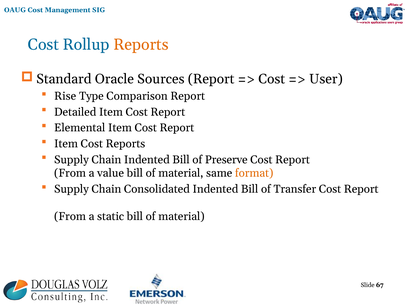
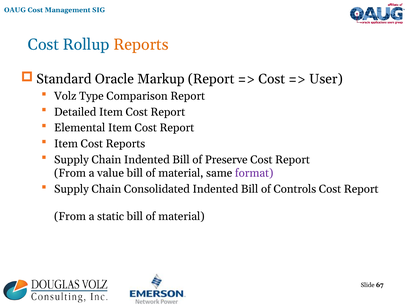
Sources: Sources -> Markup
Rise: Rise -> Volz
format colour: orange -> purple
Transfer: Transfer -> Controls
